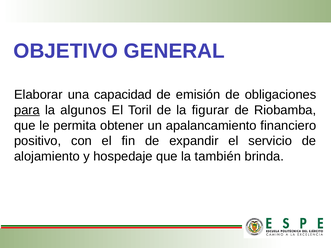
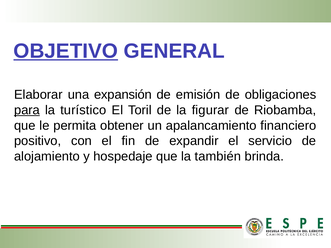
OBJETIVO underline: none -> present
capacidad: capacidad -> expansión
algunos: algunos -> turístico
